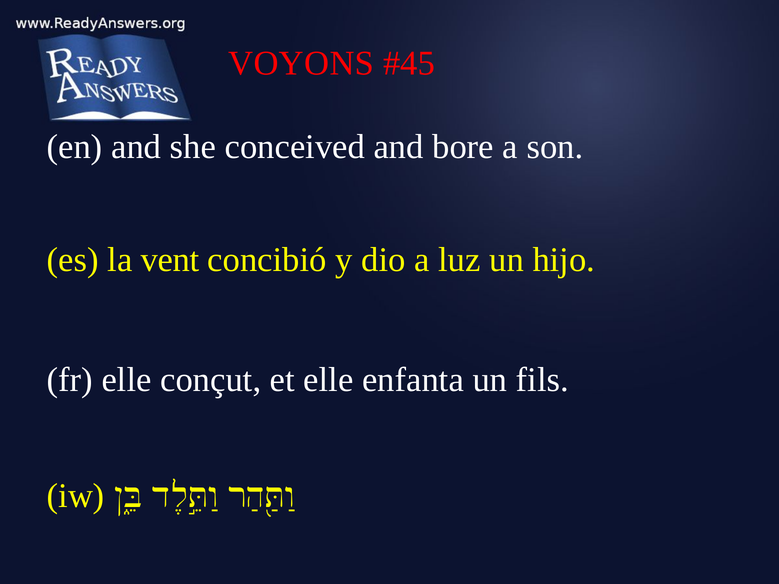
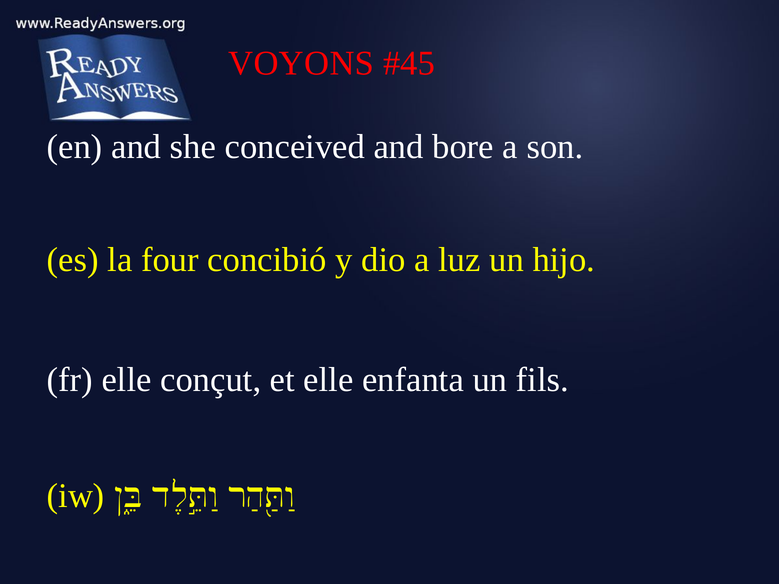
vent: vent -> four
